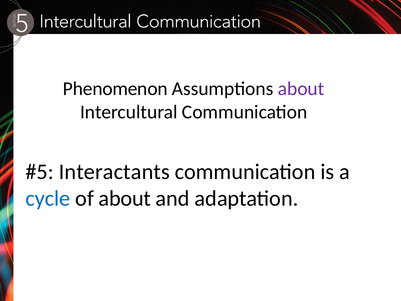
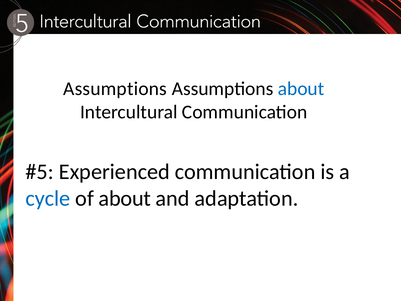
Phenomenon at (115, 89): Phenomenon -> Assumptions
about at (301, 89) colour: purple -> blue
Interactants: Interactants -> Experienced
